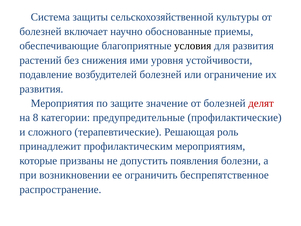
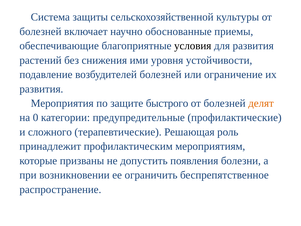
значение: значение -> быстрого
делят colour: red -> orange
8: 8 -> 0
